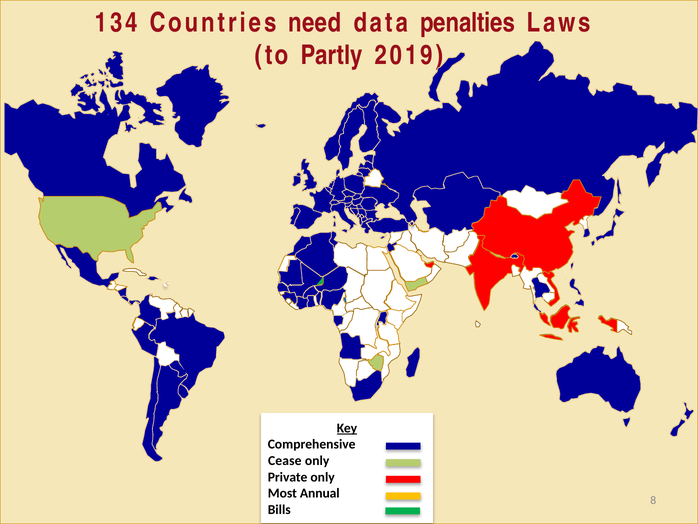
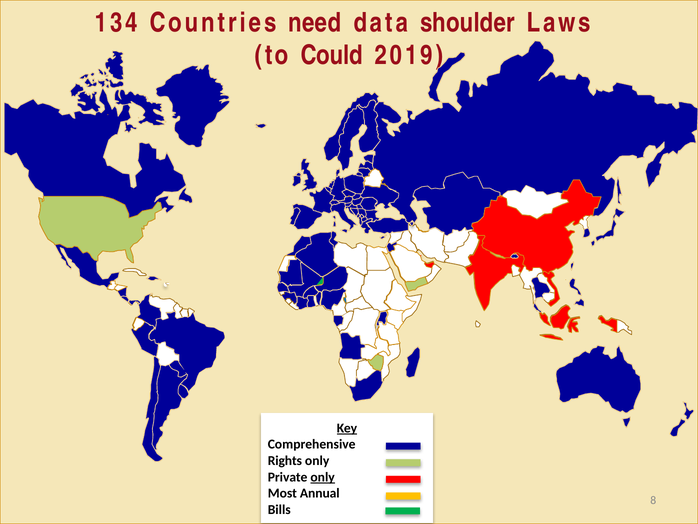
penalties: penalties -> shoulder
Partly: Partly -> Could
Cease: Cease -> Rights
only at (323, 477) underline: none -> present
